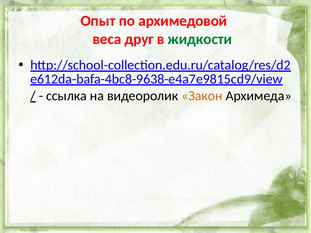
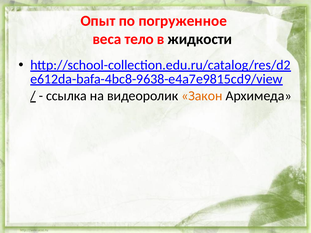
архимедовой: архимедовой -> погруженное
друг: друг -> тело
жидкости colour: green -> black
